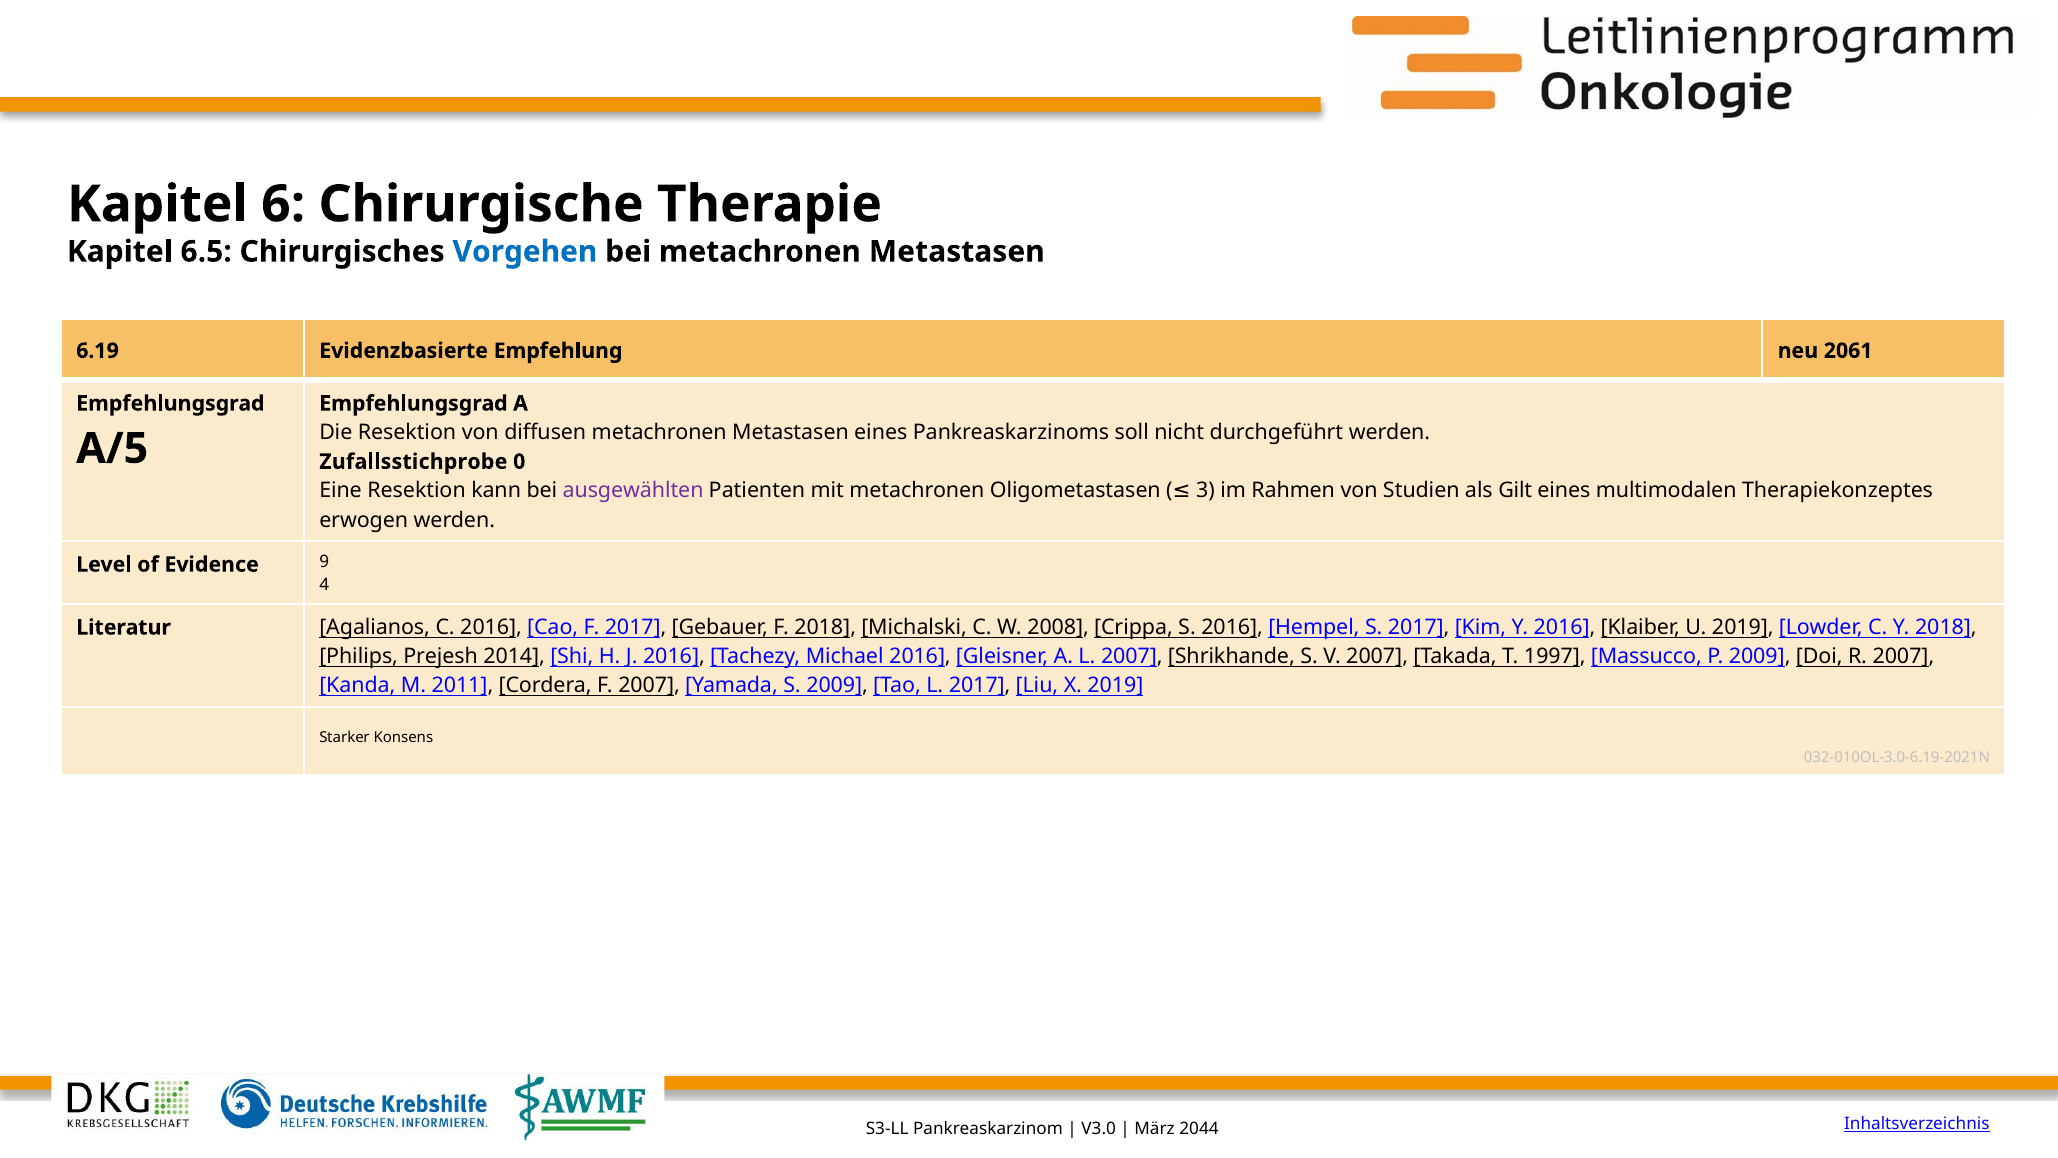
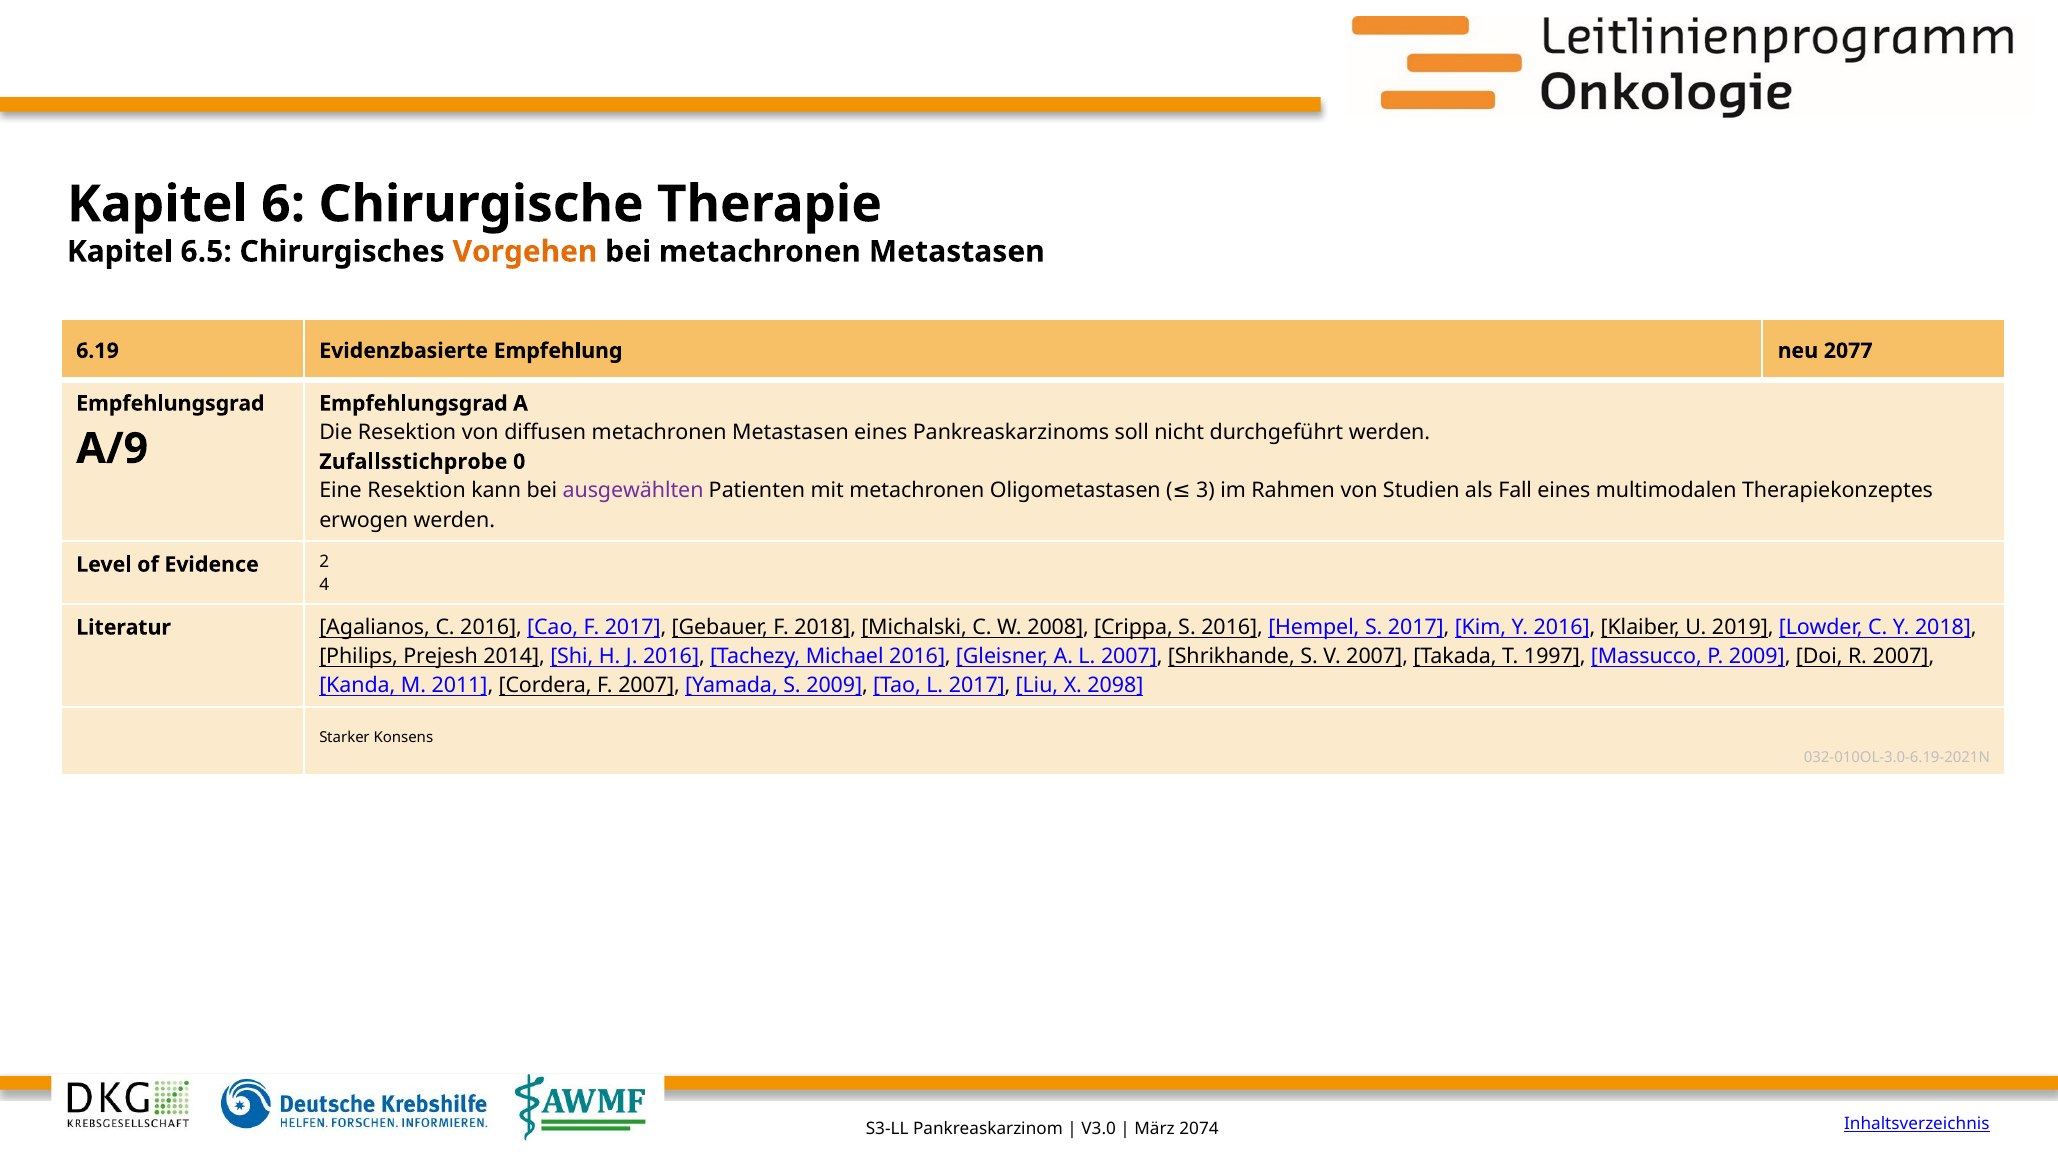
Vorgehen colour: blue -> orange
2061: 2061 -> 2077
A/5: A/5 -> A/9
Gilt: Gilt -> Fall
9: 9 -> 2
X 2019: 2019 -> 2098
2044: 2044 -> 2074
